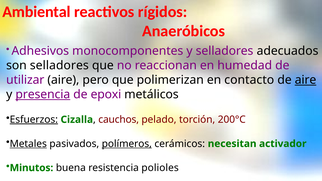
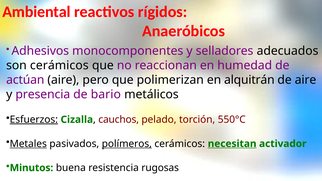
son selladores: selladores -> cerámicos
utilizar: utilizar -> actúan
contacto: contacto -> alquitrán
aire at (306, 80) underline: present -> none
presencia underline: present -> none
epoxi: epoxi -> bario
200°C: 200°C -> 550°C
necesitan underline: none -> present
polioles: polioles -> rugosas
